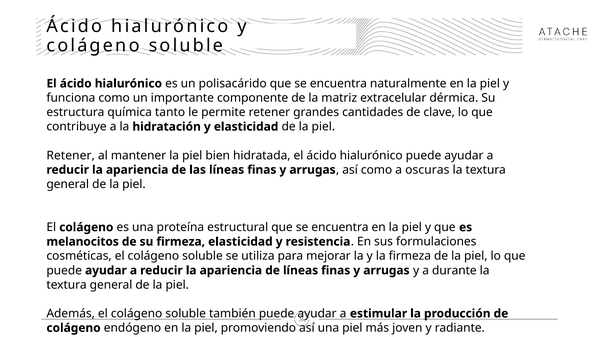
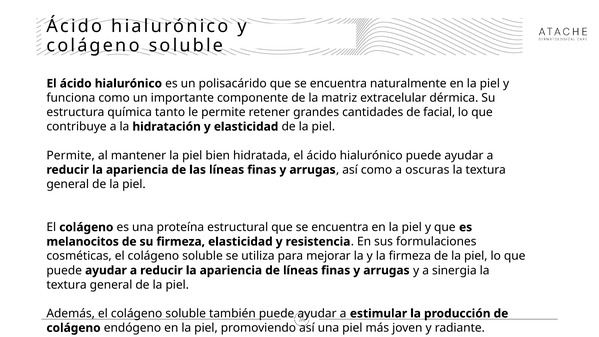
clave: clave -> facial
Retener at (71, 155): Retener -> Permite
durante: durante -> sinergia
